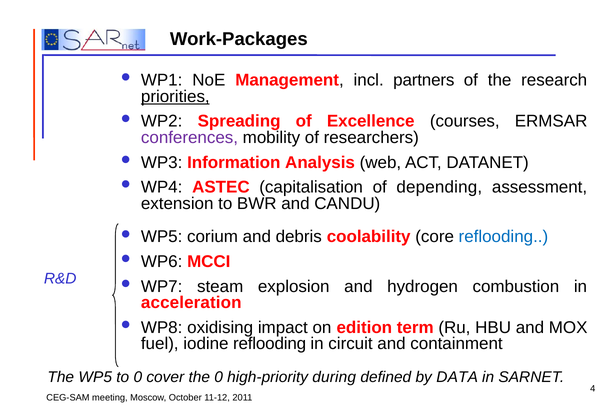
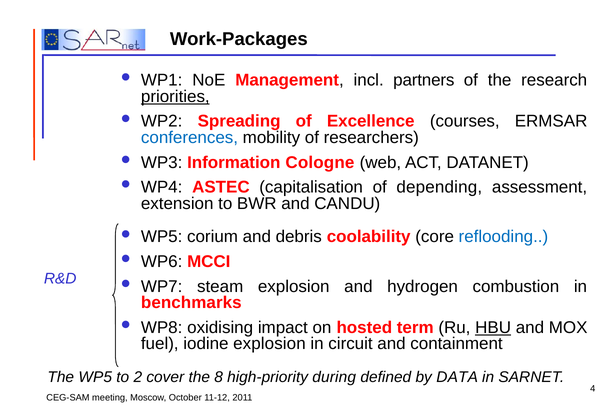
conferences colour: purple -> blue
Analysis: Analysis -> Cologne
acceleration: acceleration -> benchmarks
edition: edition -> hosted
HBU underline: none -> present
iodine reflooding: reflooding -> explosion
to 0: 0 -> 2
the 0: 0 -> 8
